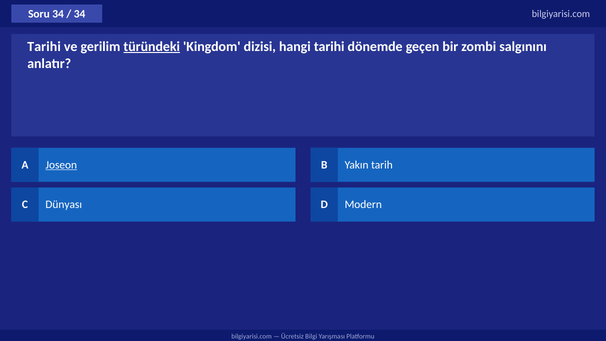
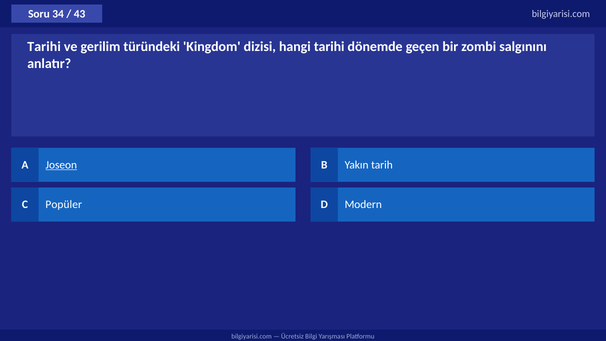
34 at (80, 14): 34 -> 43
türündeki underline: present -> none
Dünyası: Dünyası -> Popüler
